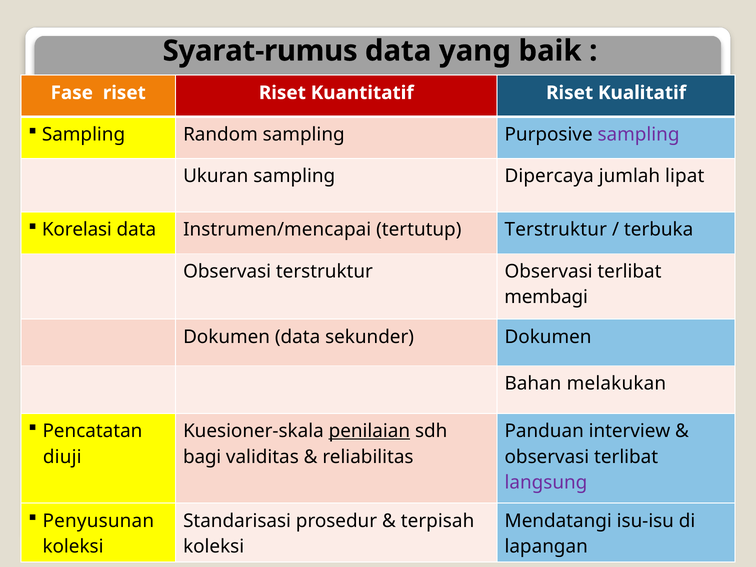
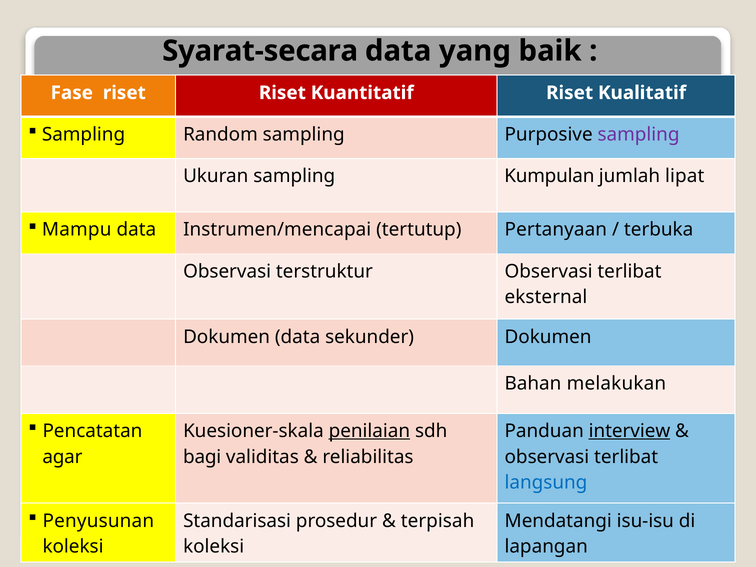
Syarat-rumus: Syarat-rumus -> Syarat-secara
Dipercaya: Dipercaya -> Kumpulan
Korelasi: Korelasi -> Mampu
tertutup Terstruktur: Terstruktur -> Pertanyaan
membagi: membagi -> eksternal
interview underline: none -> present
diuji: diuji -> agar
langsung colour: purple -> blue
